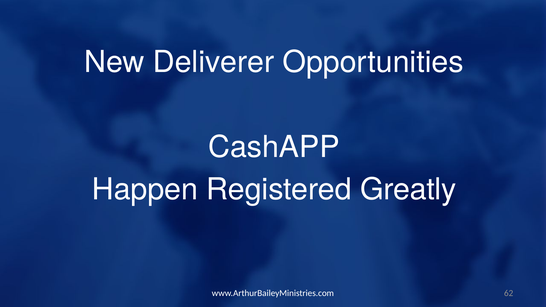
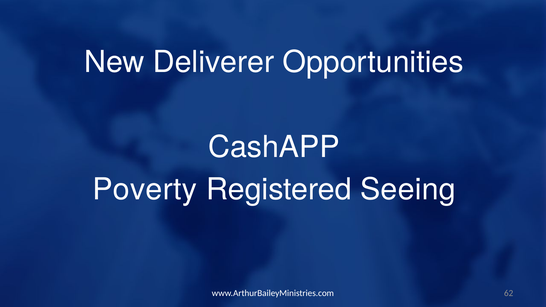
Happen: Happen -> Poverty
Greatly: Greatly -> Seeing
